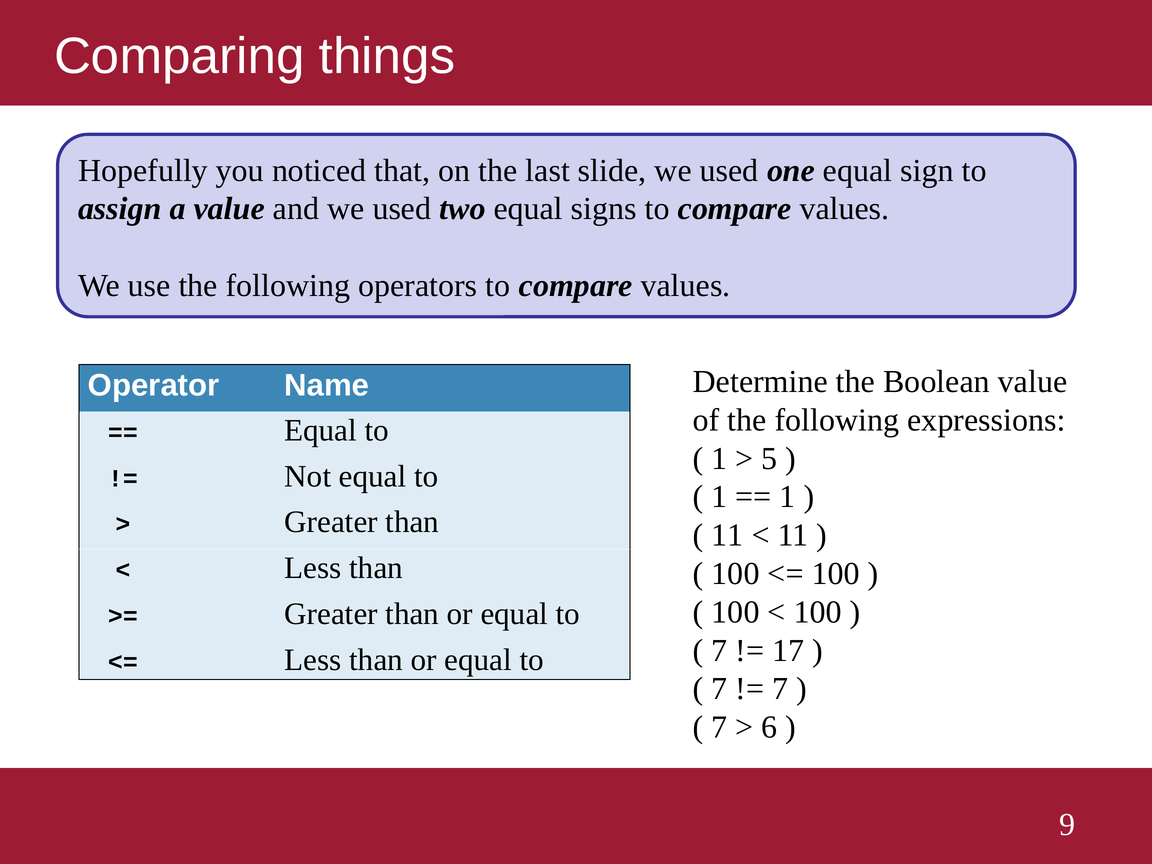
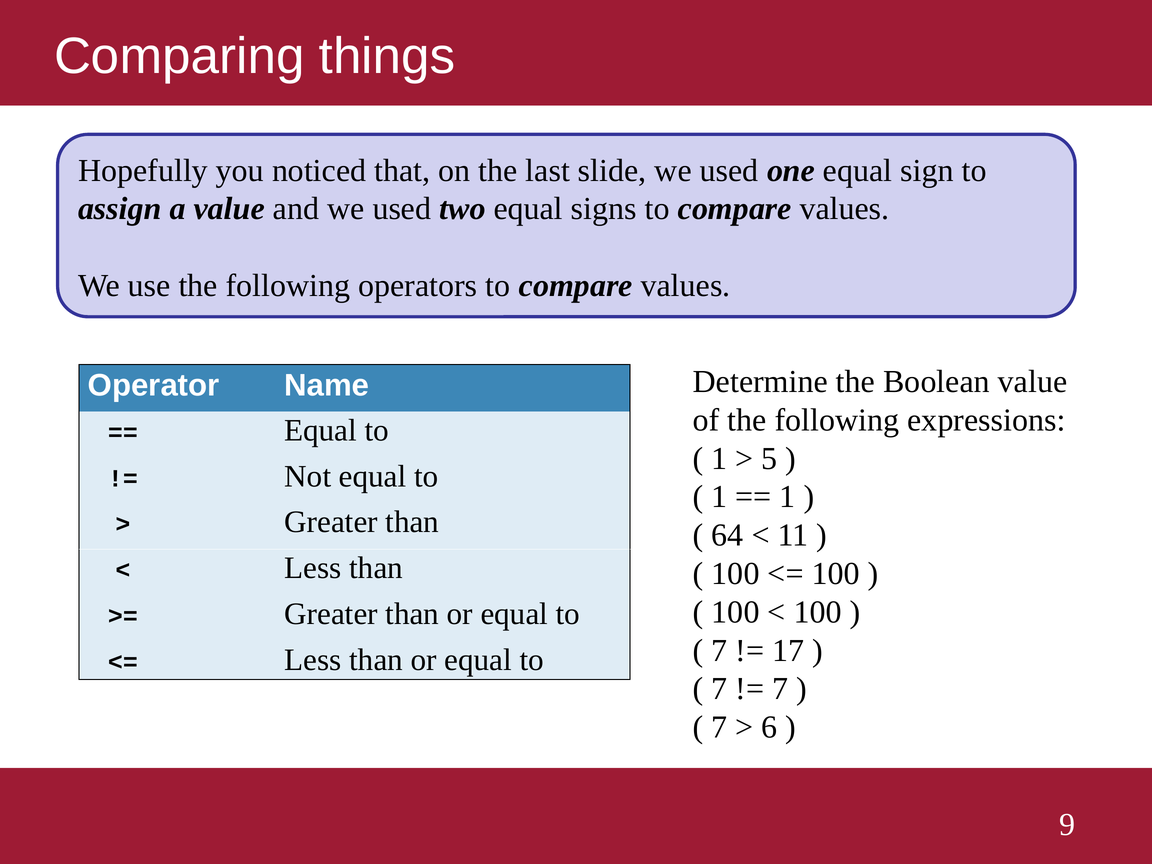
11 at (727, 535): 11 -> 64
